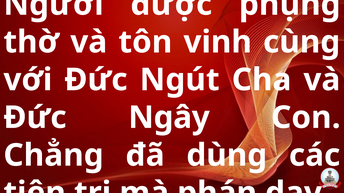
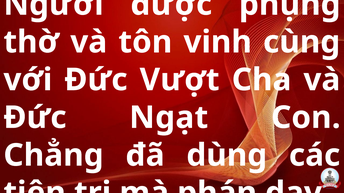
Ngút: Ngút -> Vượt
Ngây: Ngây -> Ngạt
